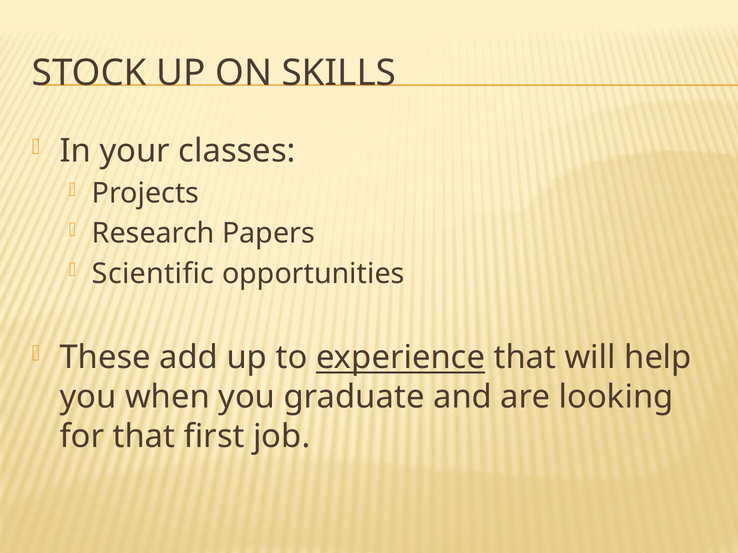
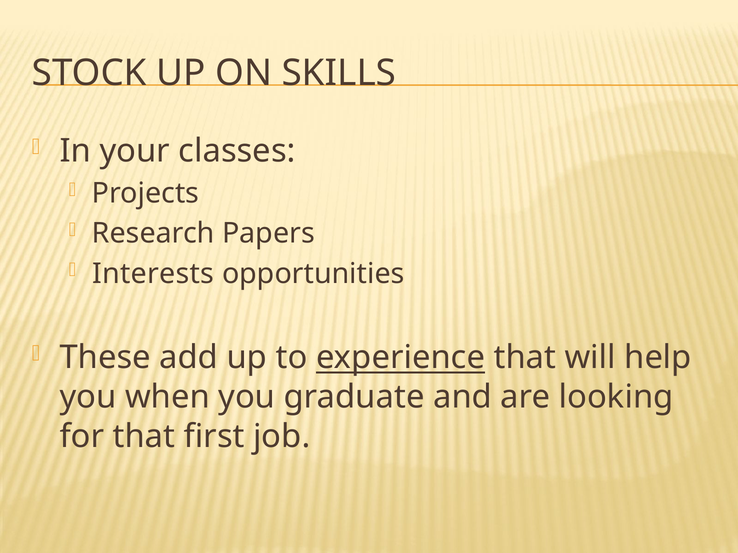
Scientific: Scientific -> Interests
